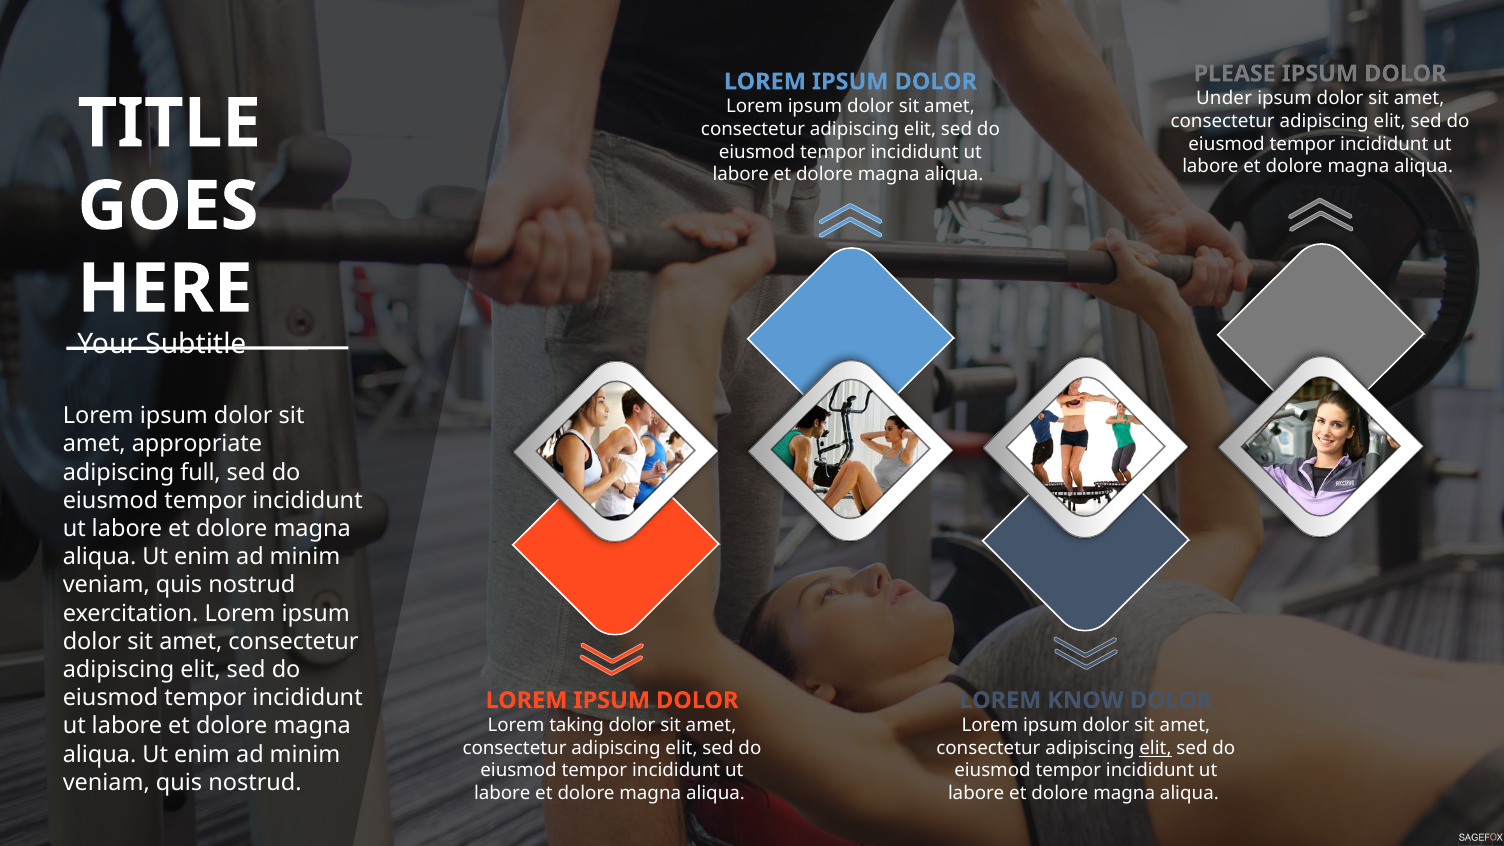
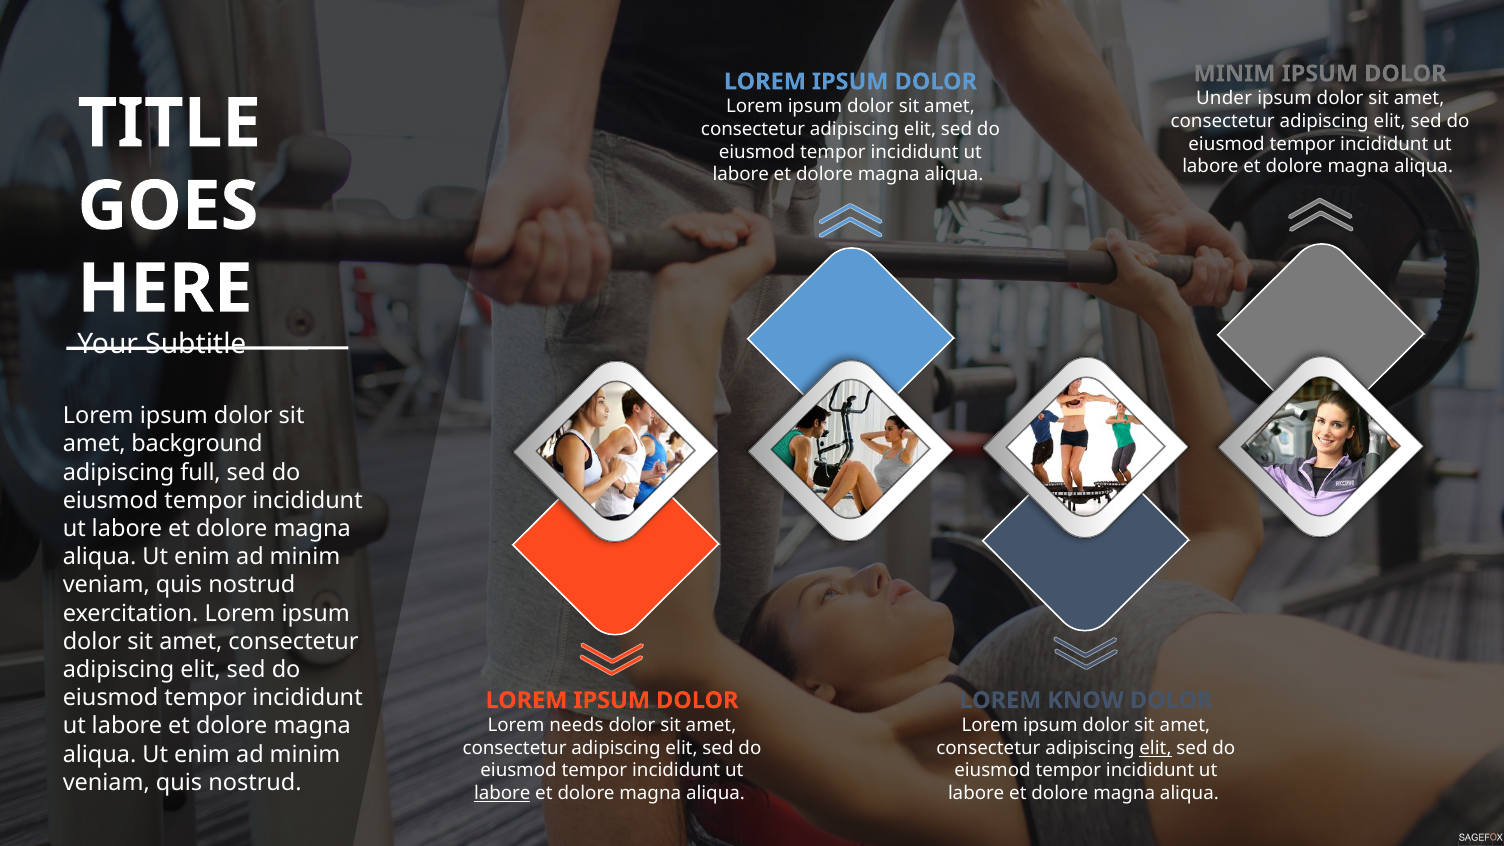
PLEASE at (1235, 74): PLEASE -> MINIM
appropriate: appropriate -> background
taking: taking -> needs
labore at (502, 793) underline: none -> present
